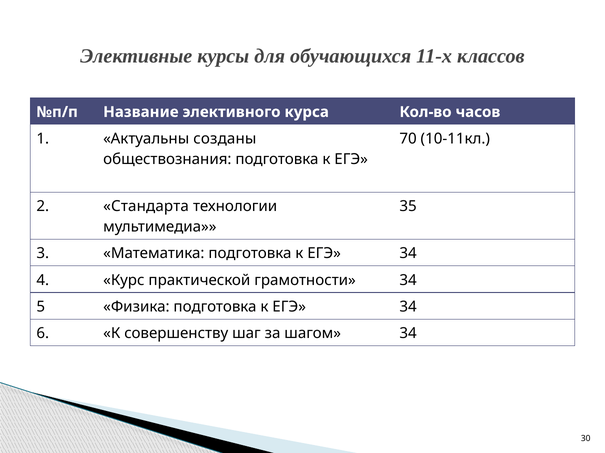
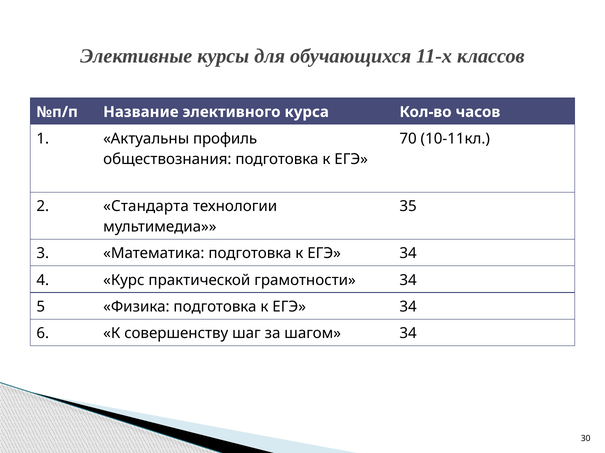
созданы: созданы -> профиль
